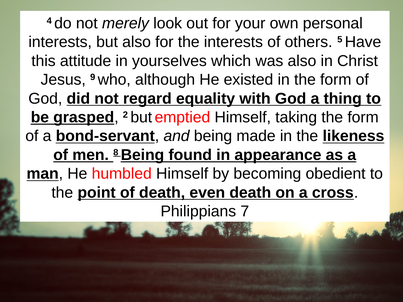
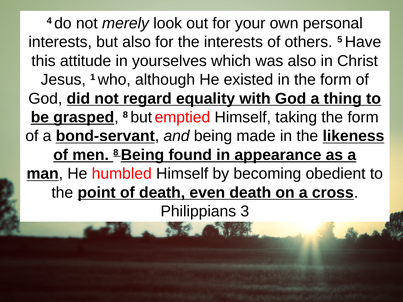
9: 9 -> 1
grasped 2: 2 -> 8
7: 7 -> 3
